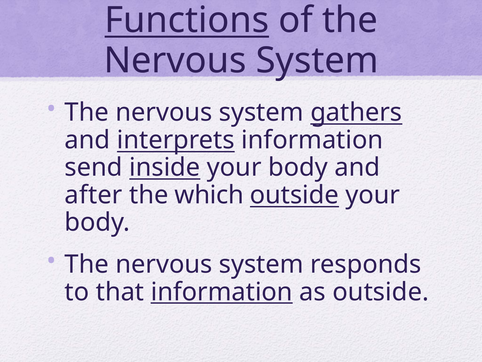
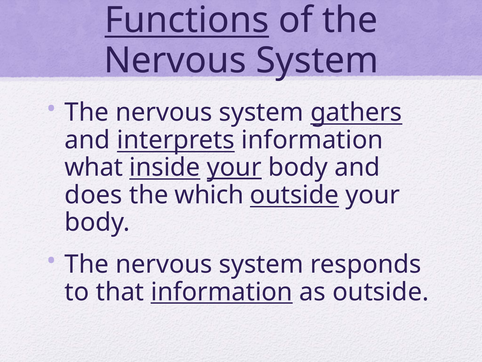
send: send -> what
your at (234, 167) underline: none -> present
after: after -> does
